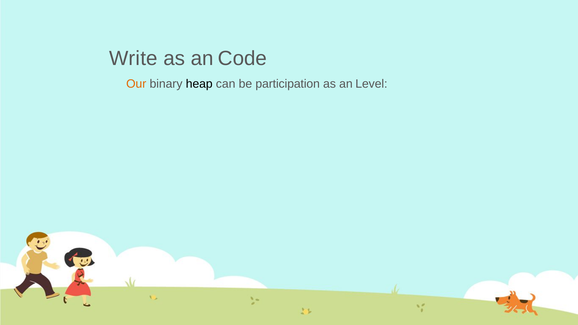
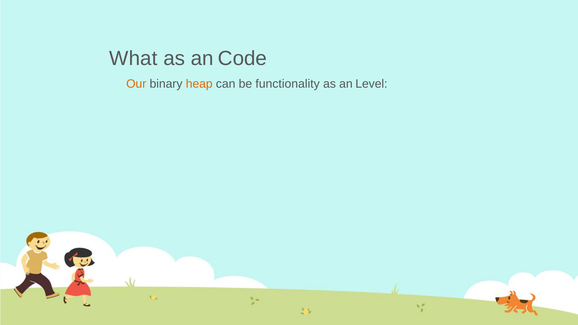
Write: Write -> What
heap colour: black -> orange
participation: participation -> functionality
